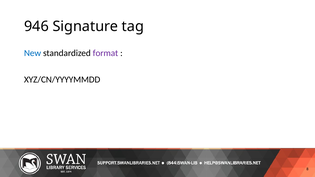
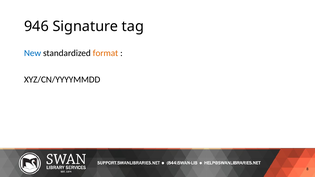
format colour: purple -> orange
